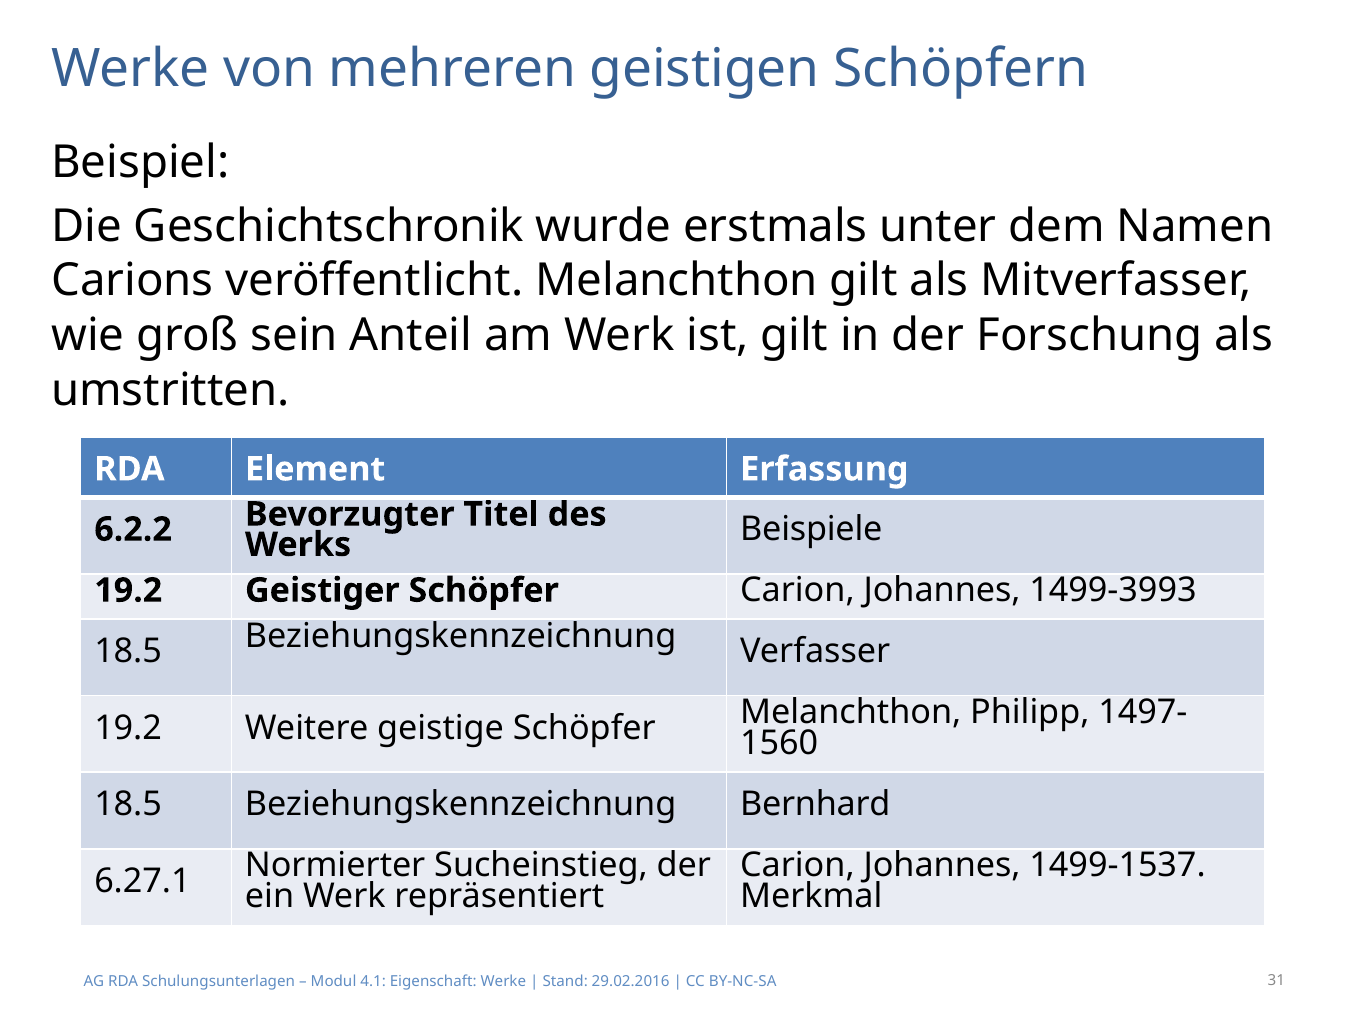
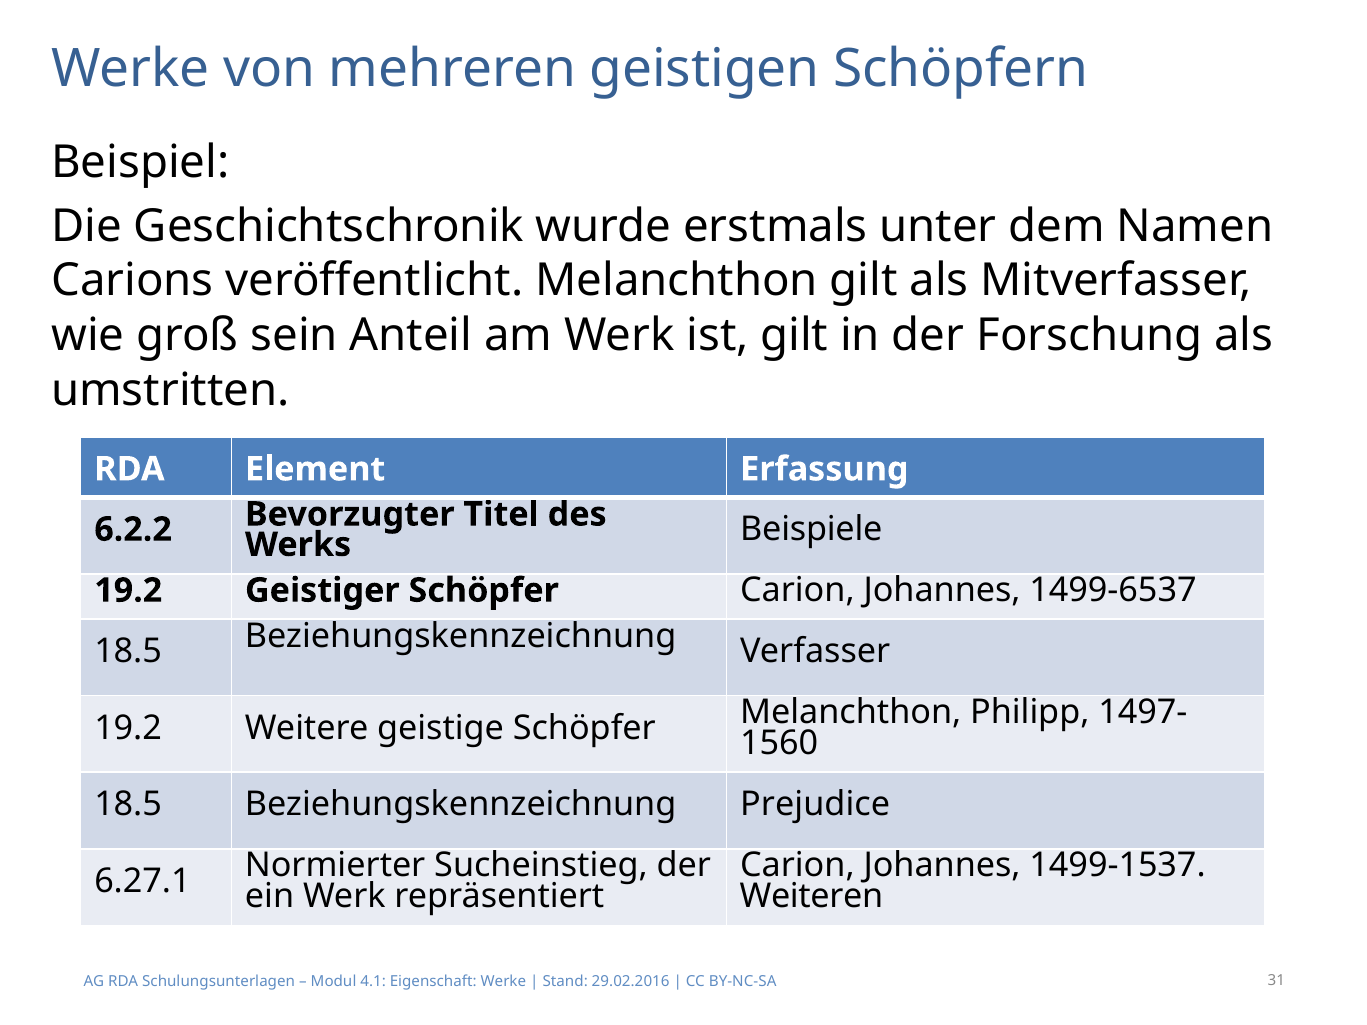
1499-3993: 1499-3993 -> 1499-6537
Bernhard: Bernhard -> Prejudice
Merkmal: Merkmal -> Weiteren
